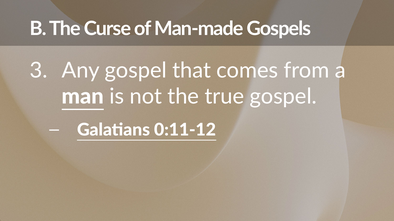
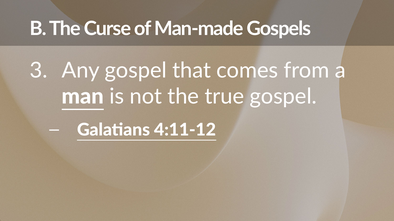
0:11-12: 0:11-12 -> 4:11-12
